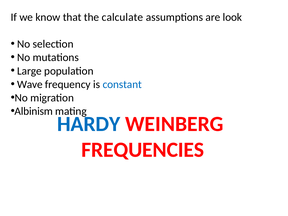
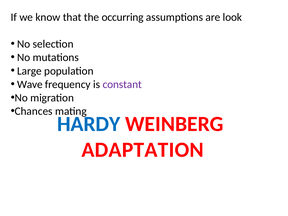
calculate: calculate -> occurring
constant colour: blue -> purple
Albinism: Albinism -> Chances
FREQUENCIES: FREQUENCIES -> ADAPTATION
